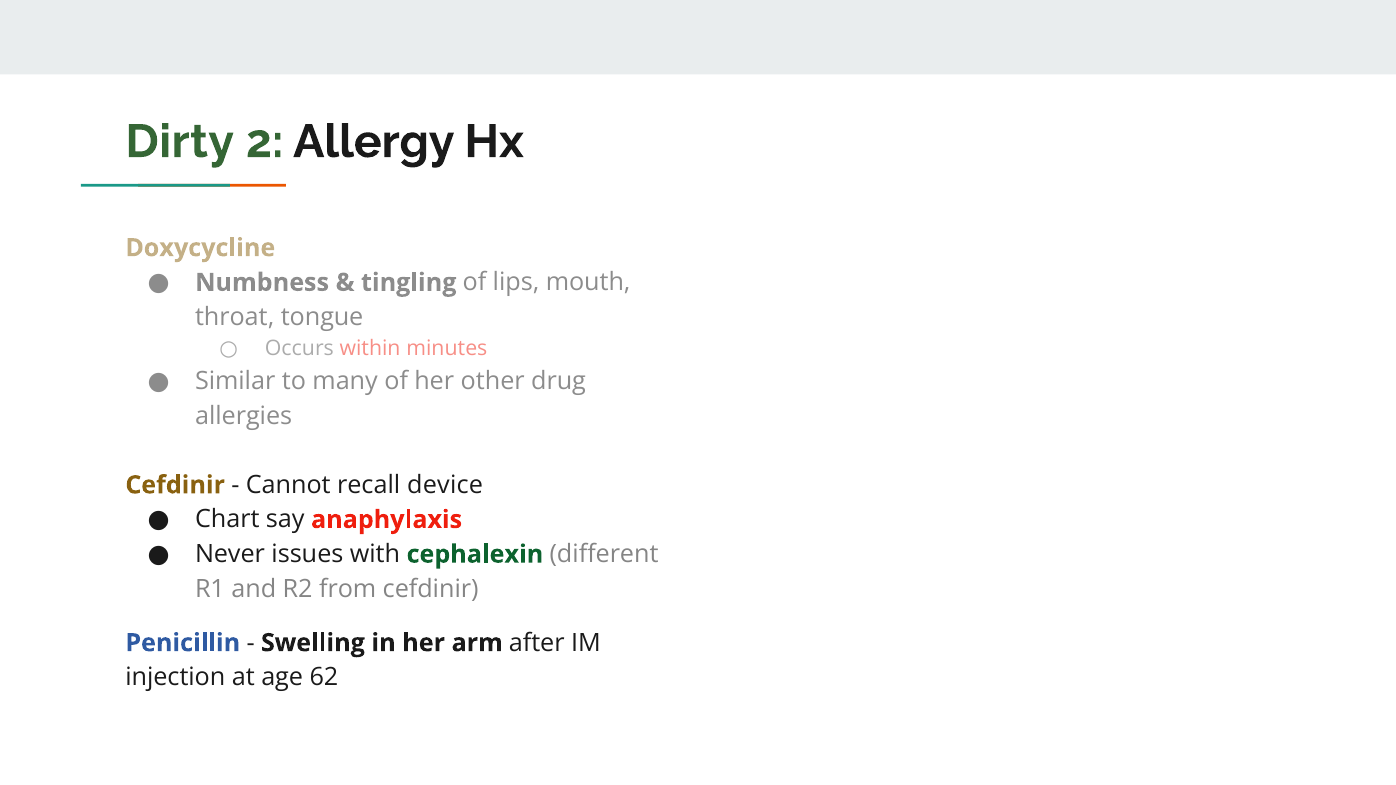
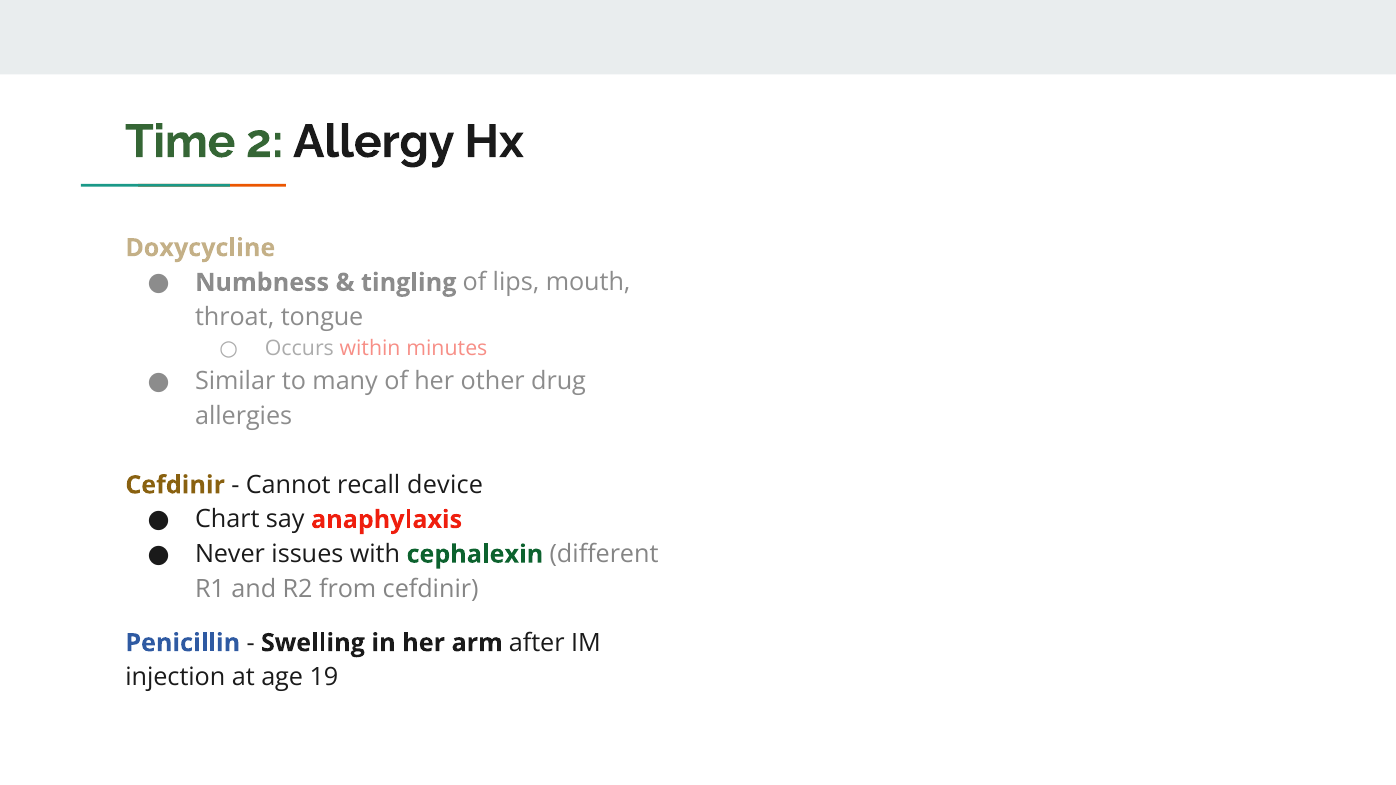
Dirty: Dirty -> Time
62: 62 -> 19
